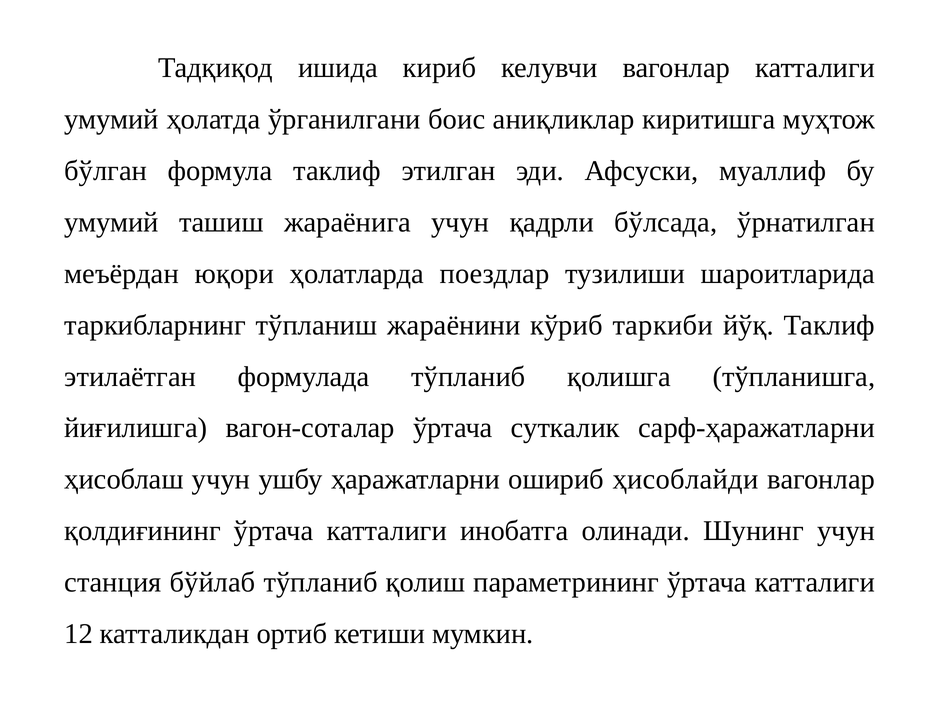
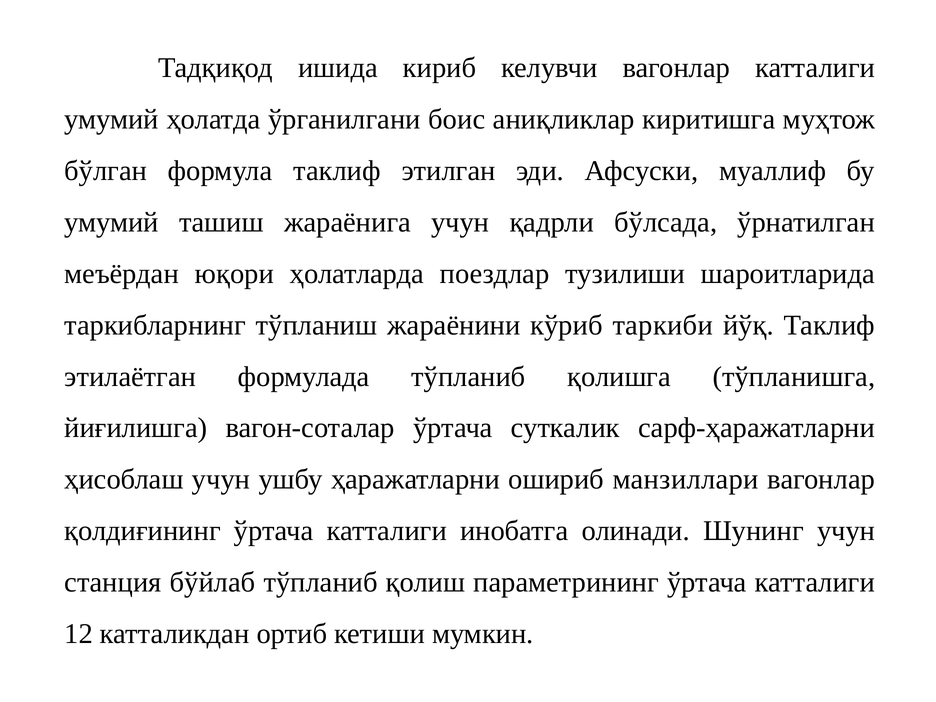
ҳисоблайди: ҳисоблайди -> манзиллари
